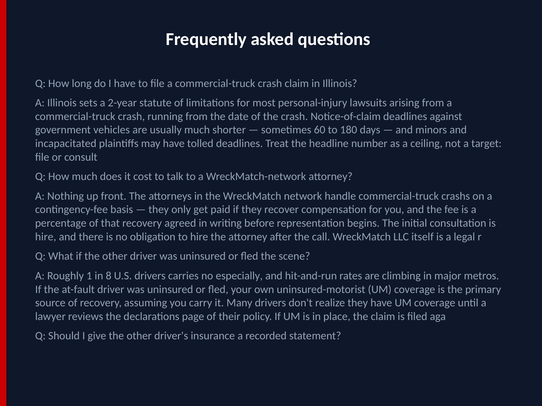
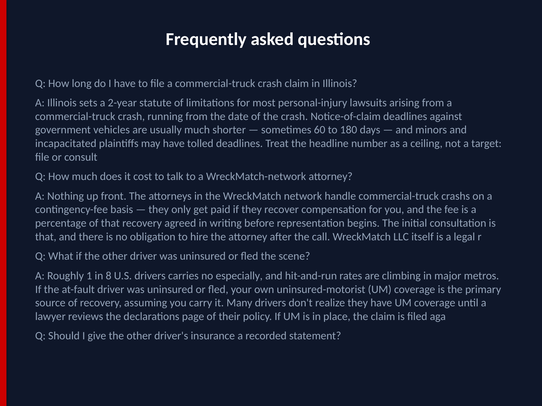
hire at (46, 237): hire -> that
